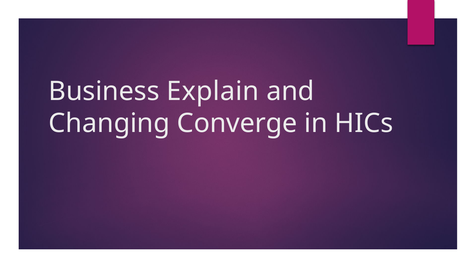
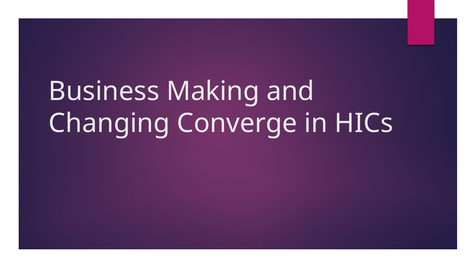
Explain: Explain -> Making
